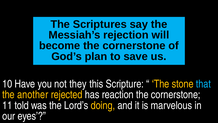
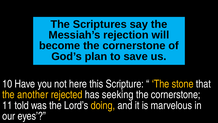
they: they -> here
that colour: light blue -> white
reaction: reaction -> seeking
